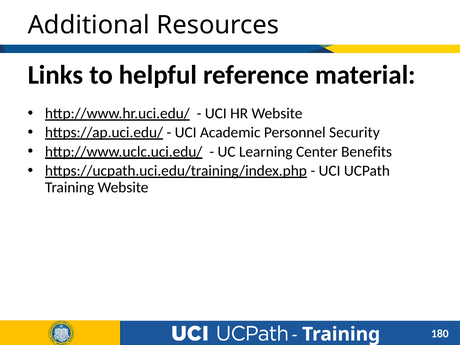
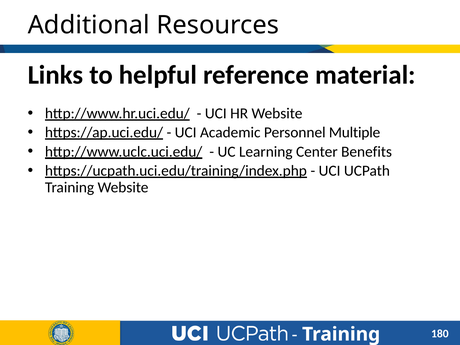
Security: Security -> Multiple
